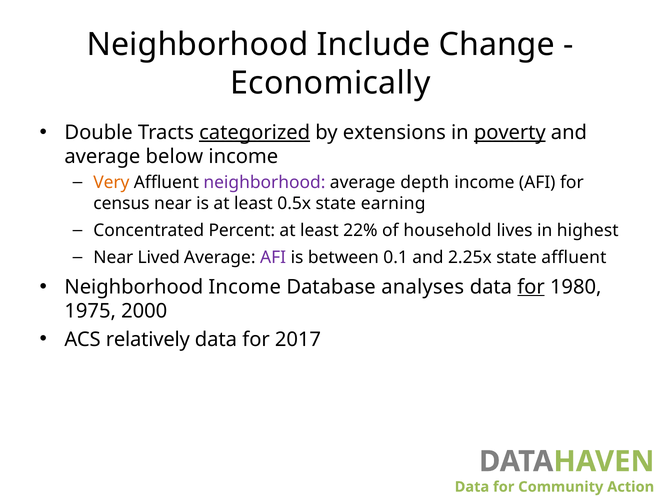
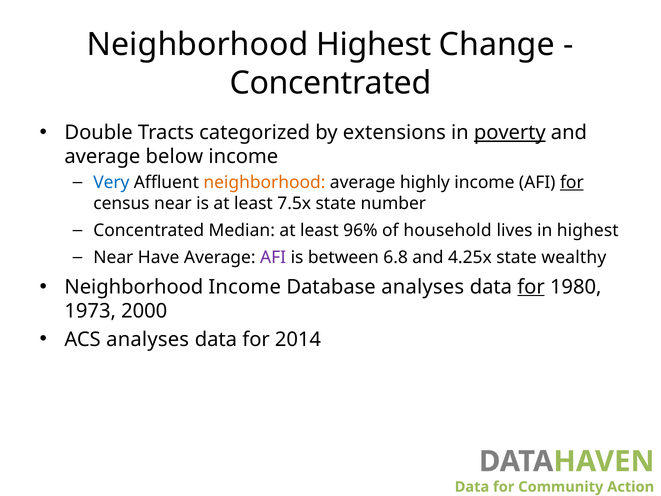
Neighborhood Include: Include -> Highest
Economically at (330, 83): Economically -> Concentrated
categorized underline: present -> none
Very colour: orange -> blue
neighborhood at (264, 183) colour: purple -> orange
depth: depth -> highly
for at (572, 183) underline: none -> present
0.5x: 0.5x -> 7.5x
earning: earning -> number
Percent: Percent -> Median
22%: 22% -> 96%
Lived: Lived -> Have
0.1: 0.1 -> 6.8
2.25x: 2.25x -> 4.25x
state affluent: affluent -> wealthy
1975: 1975 -> 1973
ACS relatively: relatively -> analyses
2017: 2017 -> 2014
